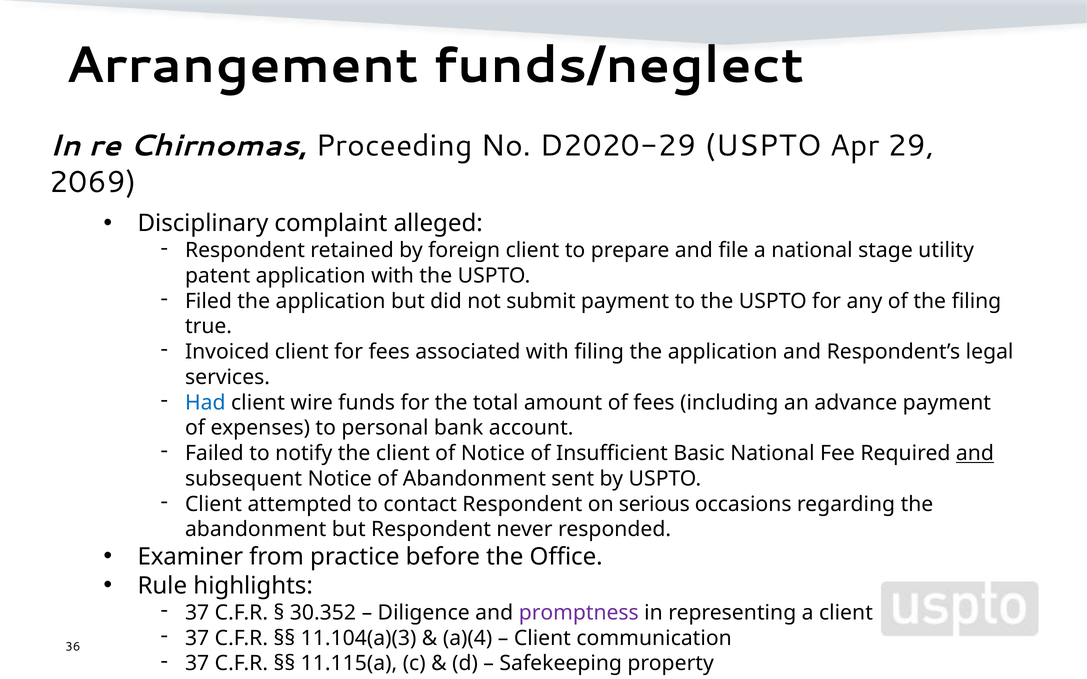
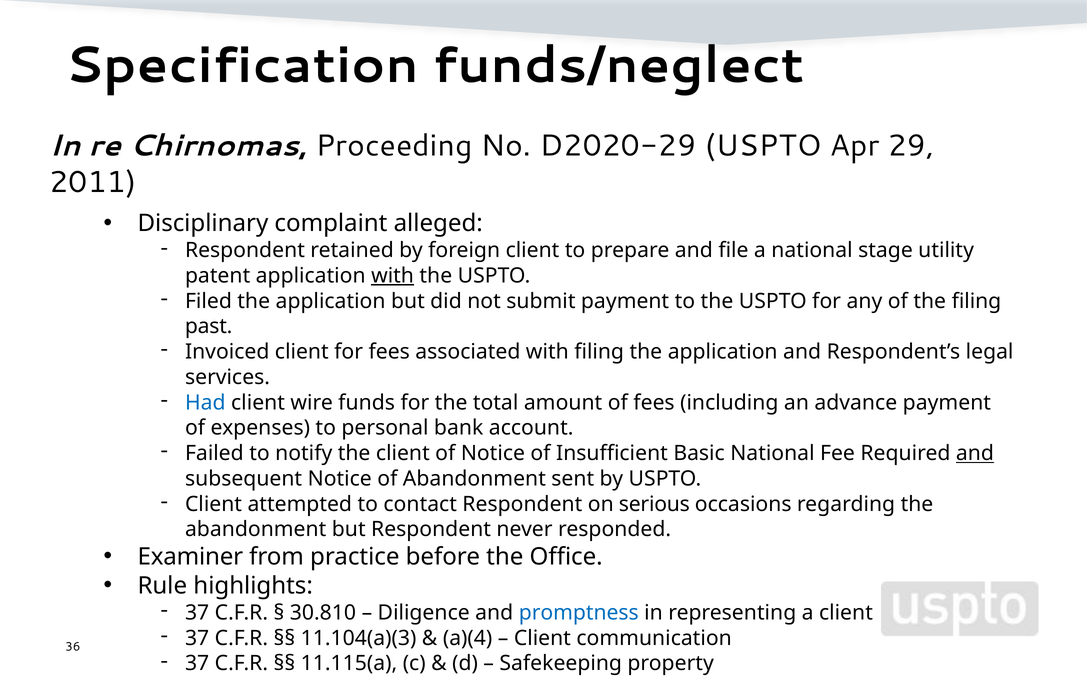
Arrangement: Arrangement -> Specification
2069: 2069 -> 2011
with at (393, 276) underline: none -> present
true: true -> past
30.352: 30.352 -> 30.810
promptness colour: purple -> blue
